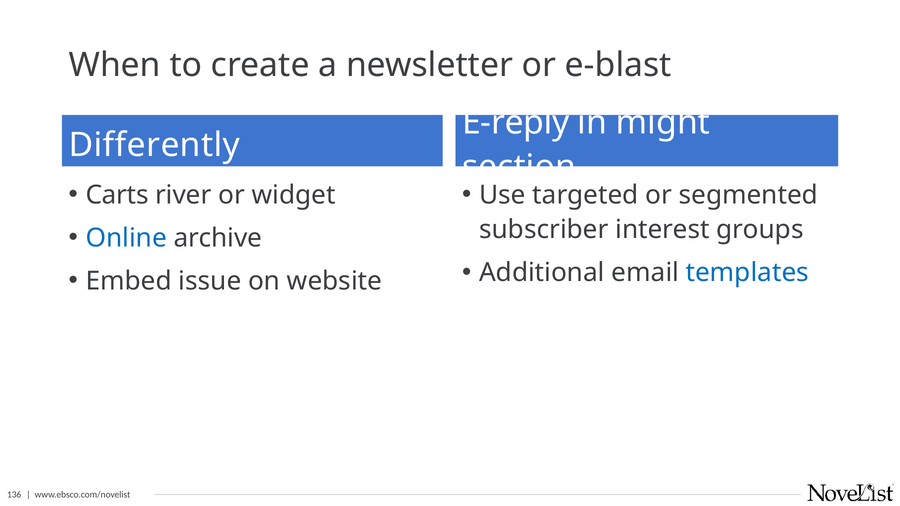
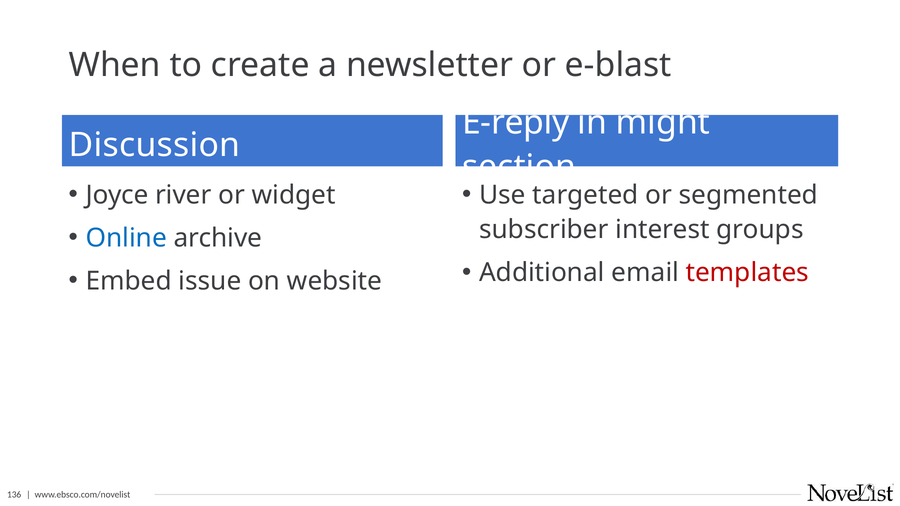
Differently: Differently -> Discussion
Carts: Carts -> Joyce
templates colour: blue -> red
